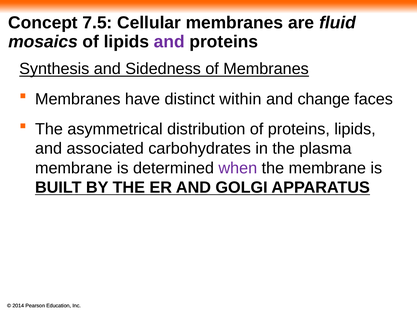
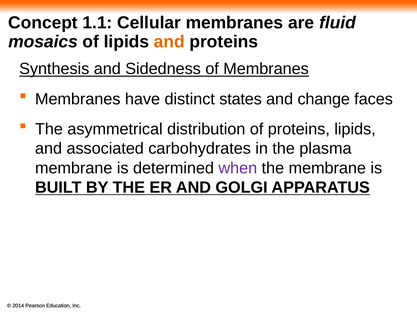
7.5: 7.5 -> 1.1
and at (169, 42) colour: purple -> orange
within: within -> states
